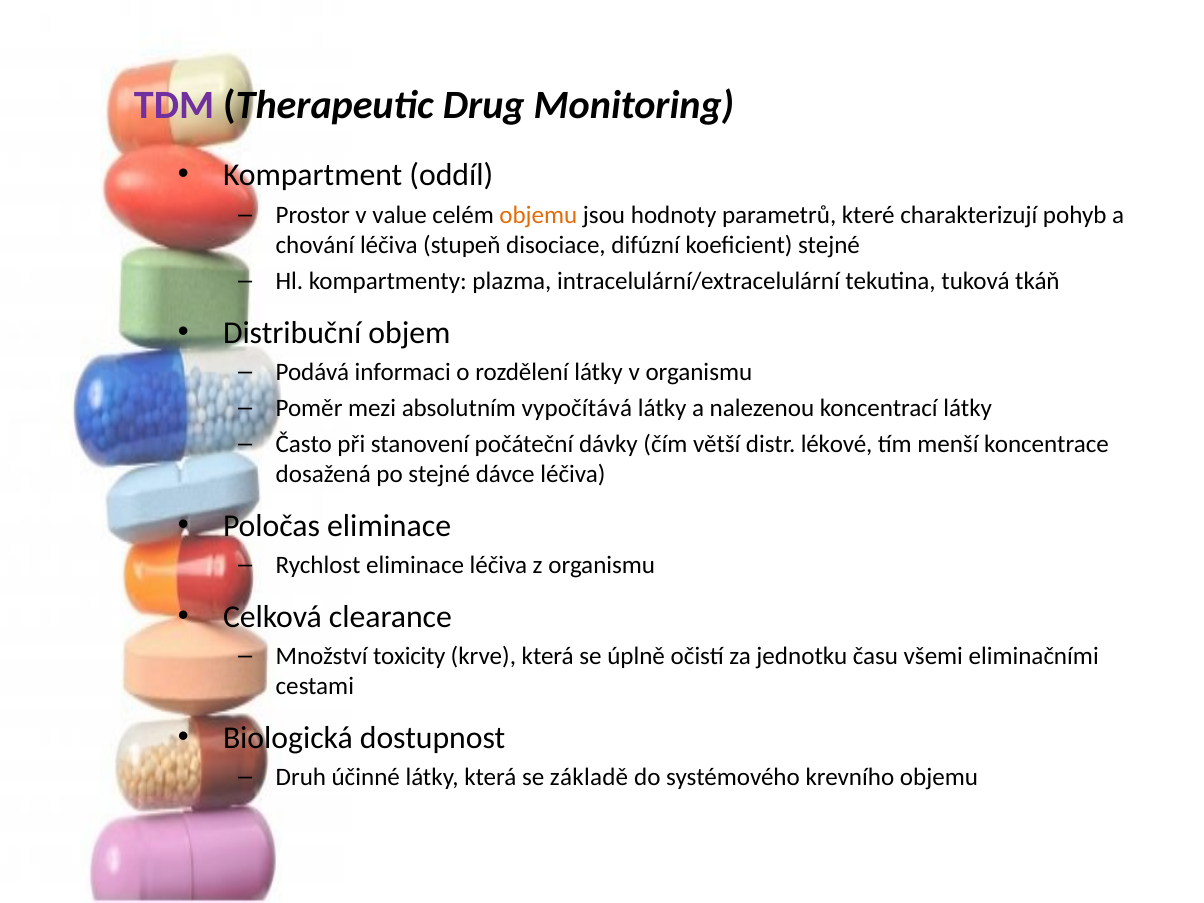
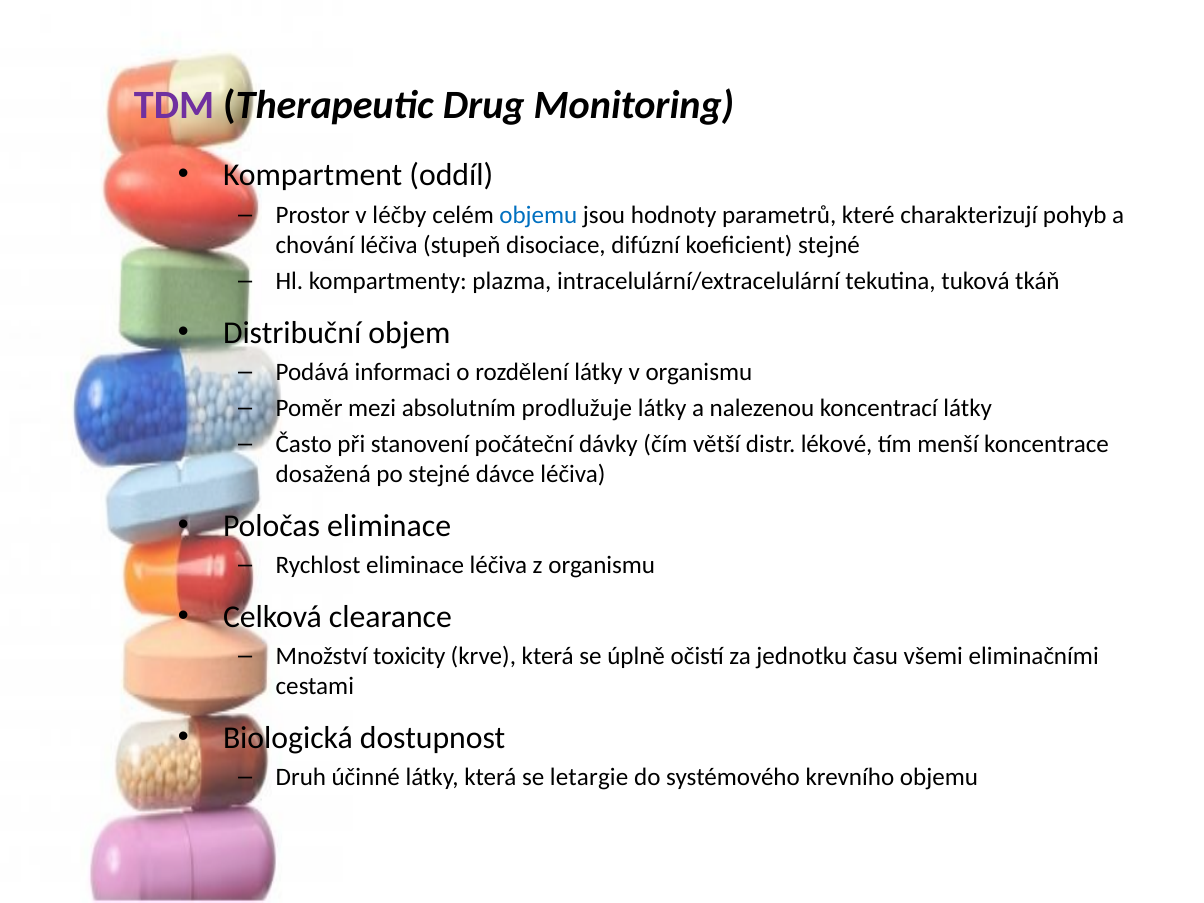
value: value -> léčby
objemu at (538, 215) colour: orange -> blue
vypočítává: vypočítává -> prodlužuje
základě: základě -> letargie
